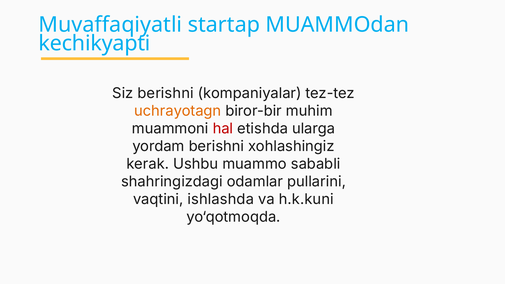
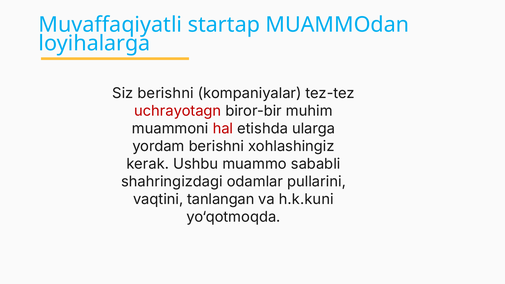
kechikyapti: kechikyapti -> loyihalarga
uchrayotagn colour: orange -> red
ishlashda: ishlashda -> tanlangan
